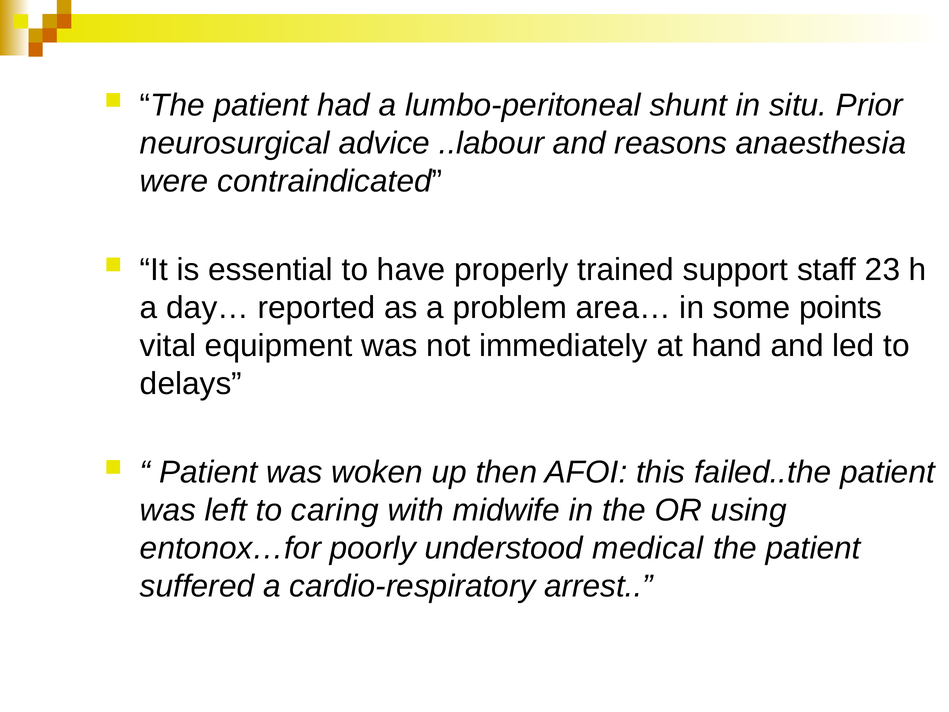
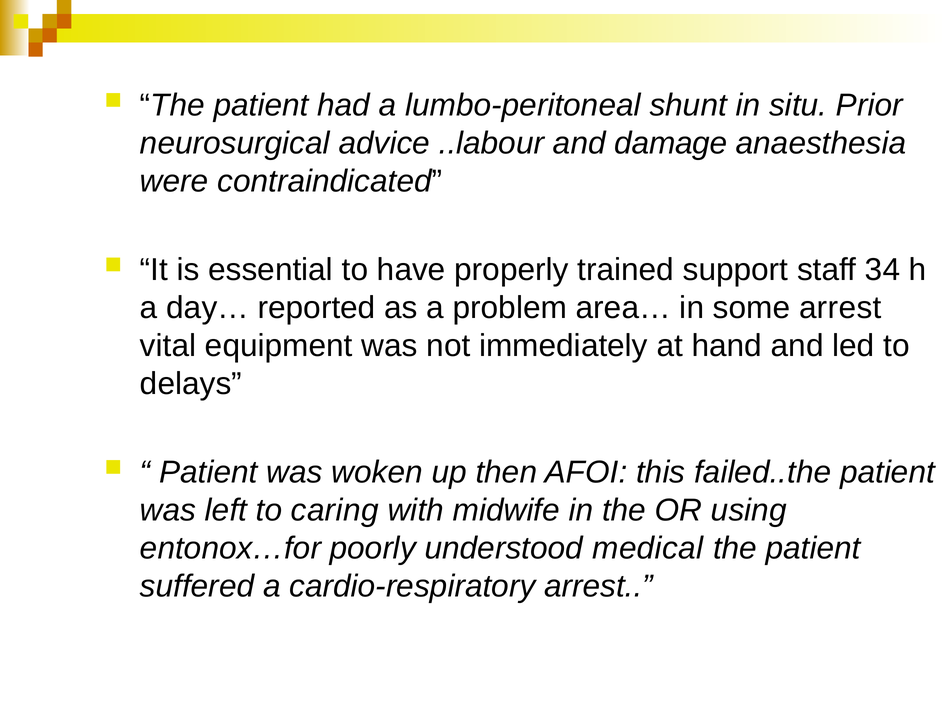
reasons: reasons -> damage
23: 23 -> 34
some points: points -> arrest
